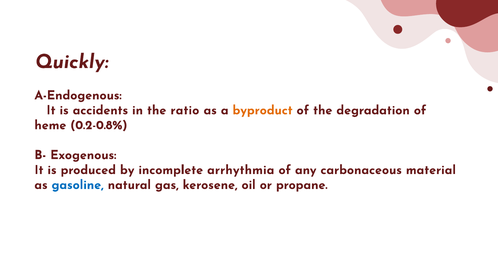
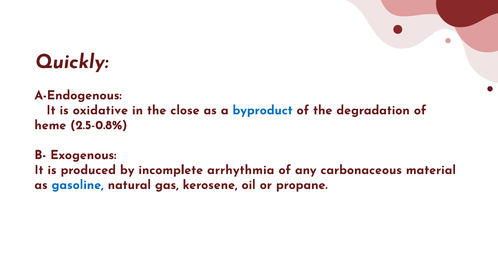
accidents: accidents -> oxidative
ratio: ratio -> close
byproduct colour: orange -> blue
0.2-0.8%: 0.2-0.8% -> 2.5-0.8%
